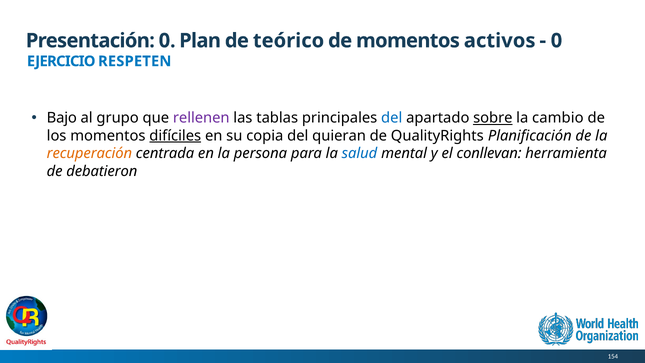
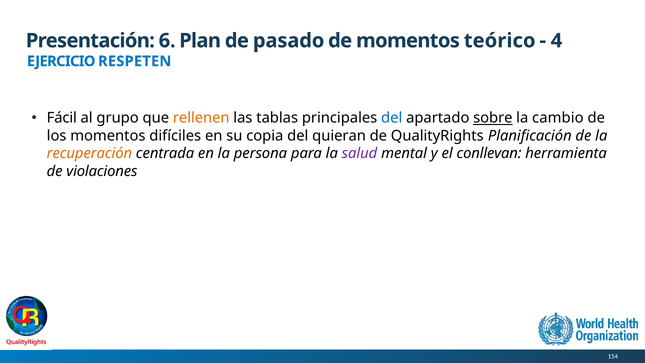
Presentación 0: 0 -> 6
teórico: teórico -> pasado
activos: activos -> teórico
0 at (556, 41): 0 -> 4
Bajo: Bajo -> Fácil
rellenen colour: purple -> orange
difíciles underline: present -> none
salud colour: blue -> purple
debatieron: debatieron -> violaciones
